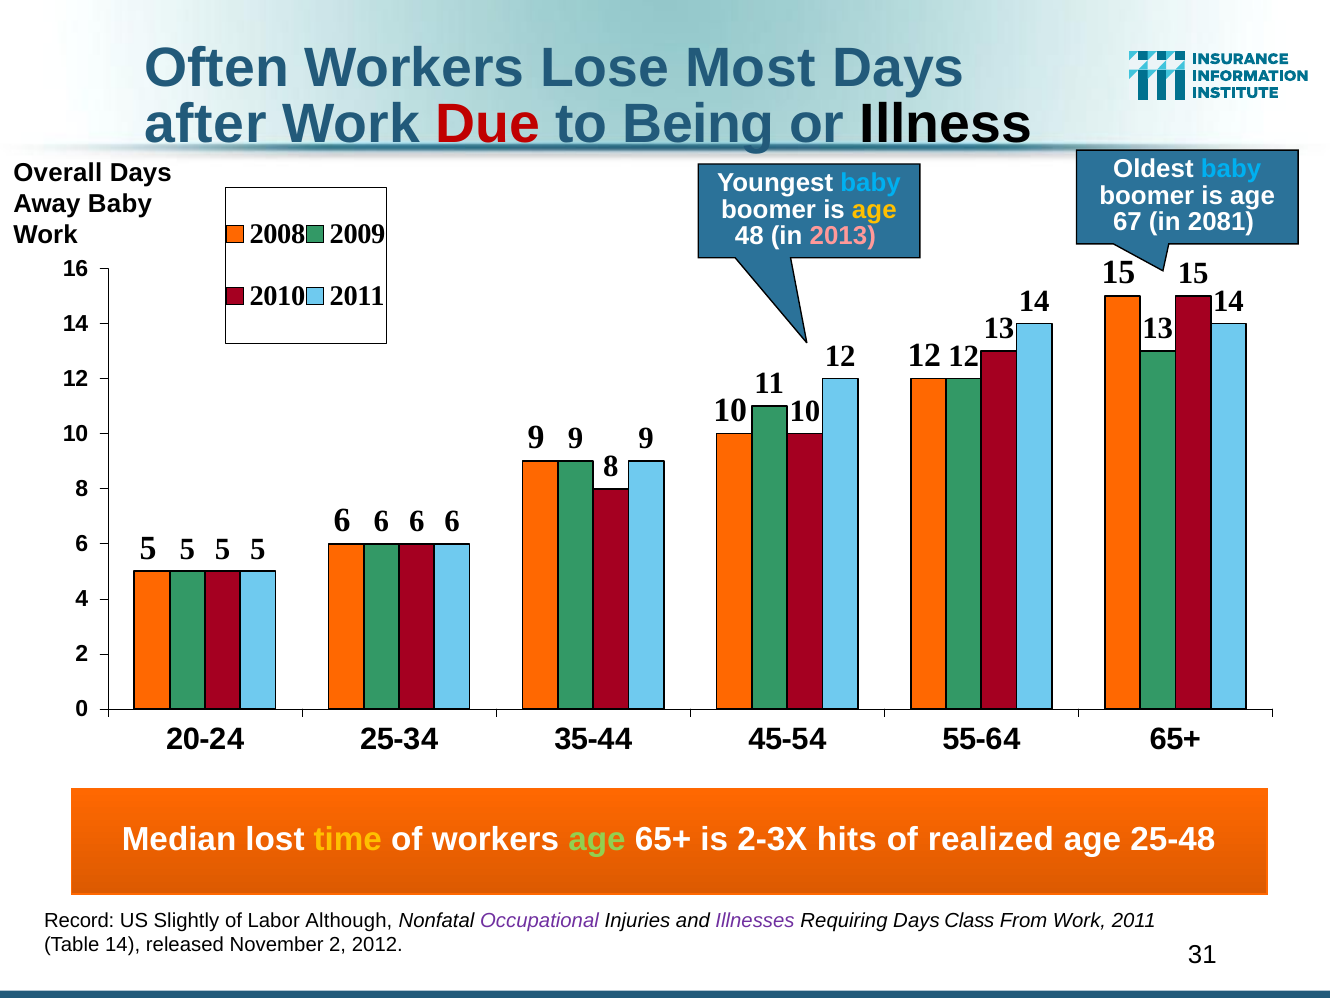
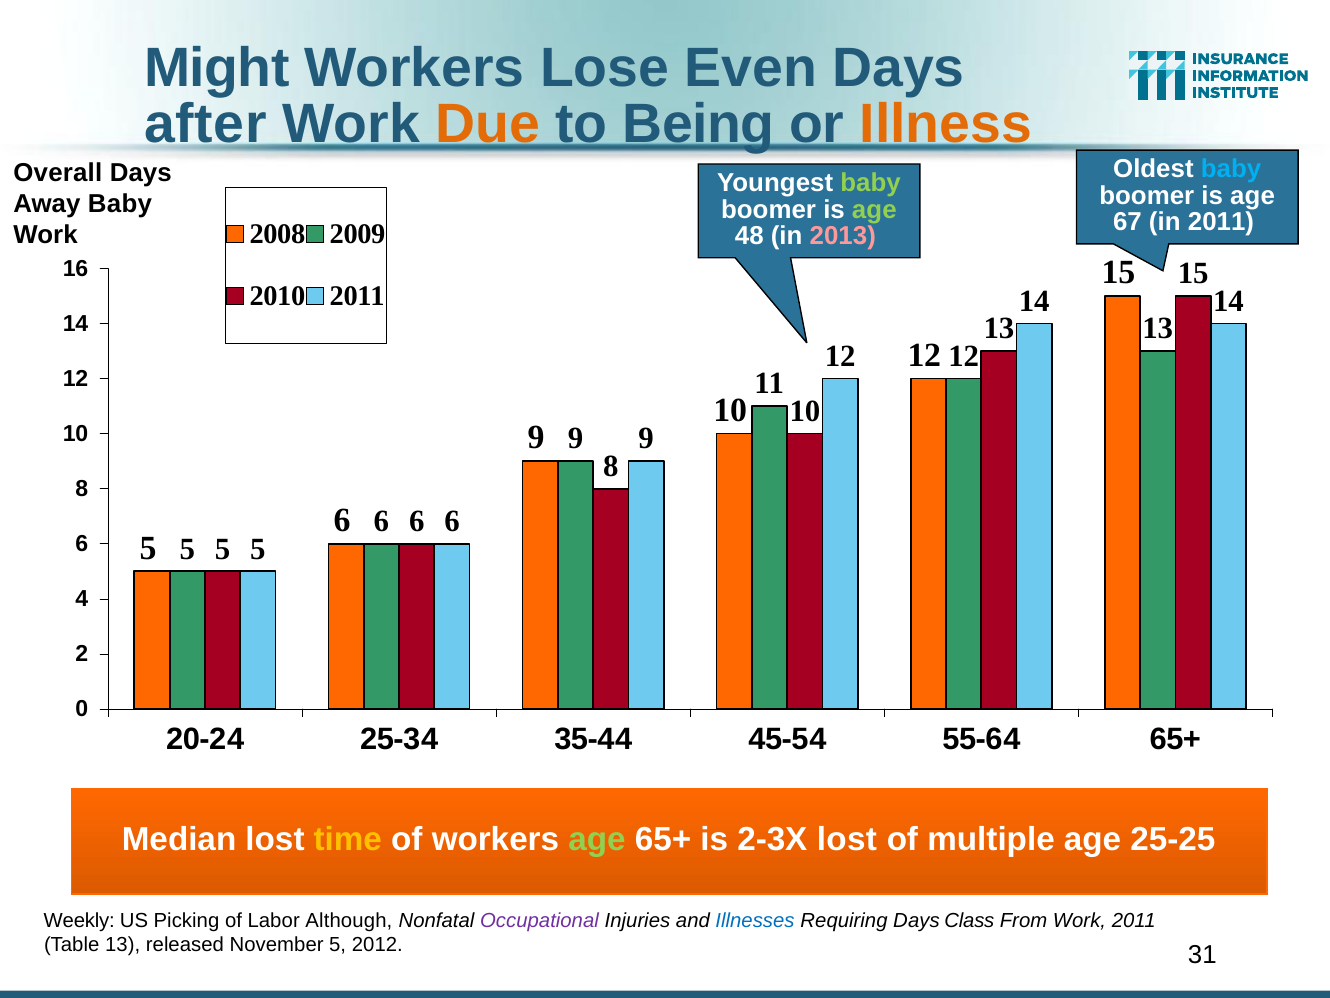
Often: Often -> Might
Most: Most -> Even
Due colour: red -> orange
Illness colour: black -> orange
baby at (871, 183) colour: light blue -> light green
age at (874, 210) colour: yellow -> light green
in 2081: 2081 -> 2011
2-3X hits: hits -> lost
realized: realized -> multiple
25-48: 25-48 -> 25-25
Record: Record -> Weekly
Slightly: Slightly -> Picking
Illnesses colour: purple -> blue
Table 14: 14 -> 13
November 2: 2 -> 5
